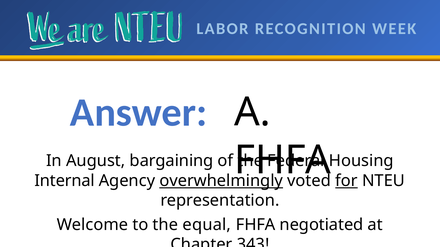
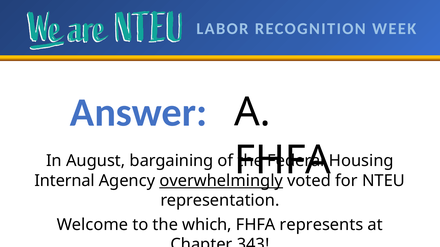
for underline: present -> none
equal: equal -> which
negotiated: negotiated -> represents
